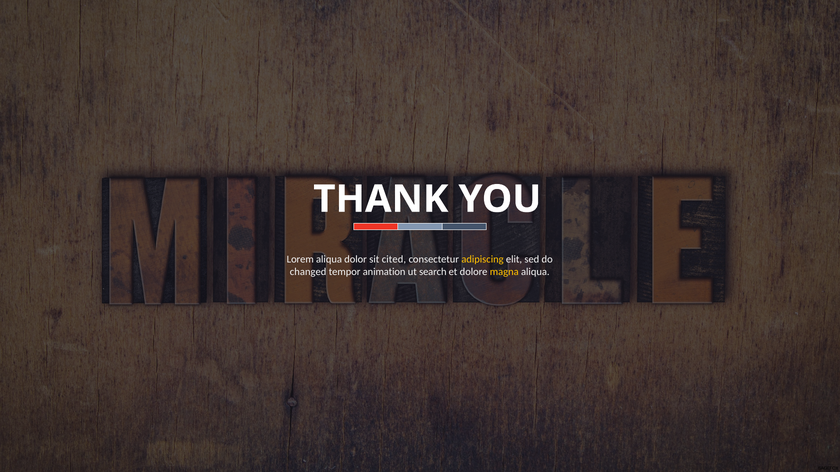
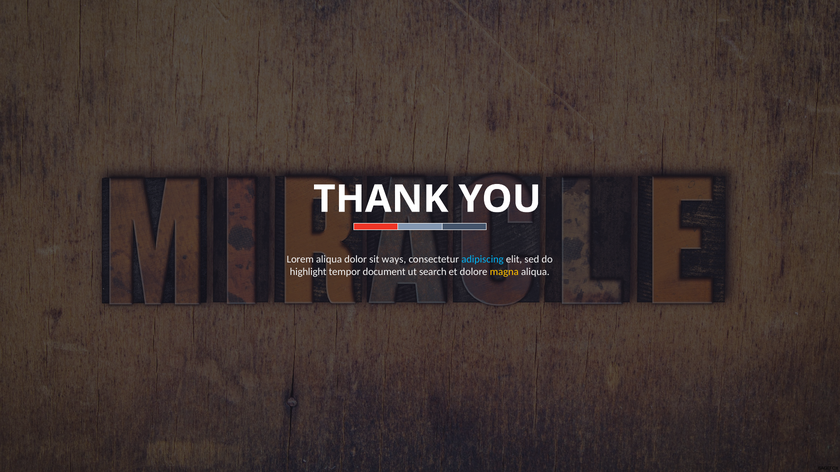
cited: cited -> ways
adipiscing colour: yellow -> light blue
changed: changed -> highlight
animation: animation -> document
